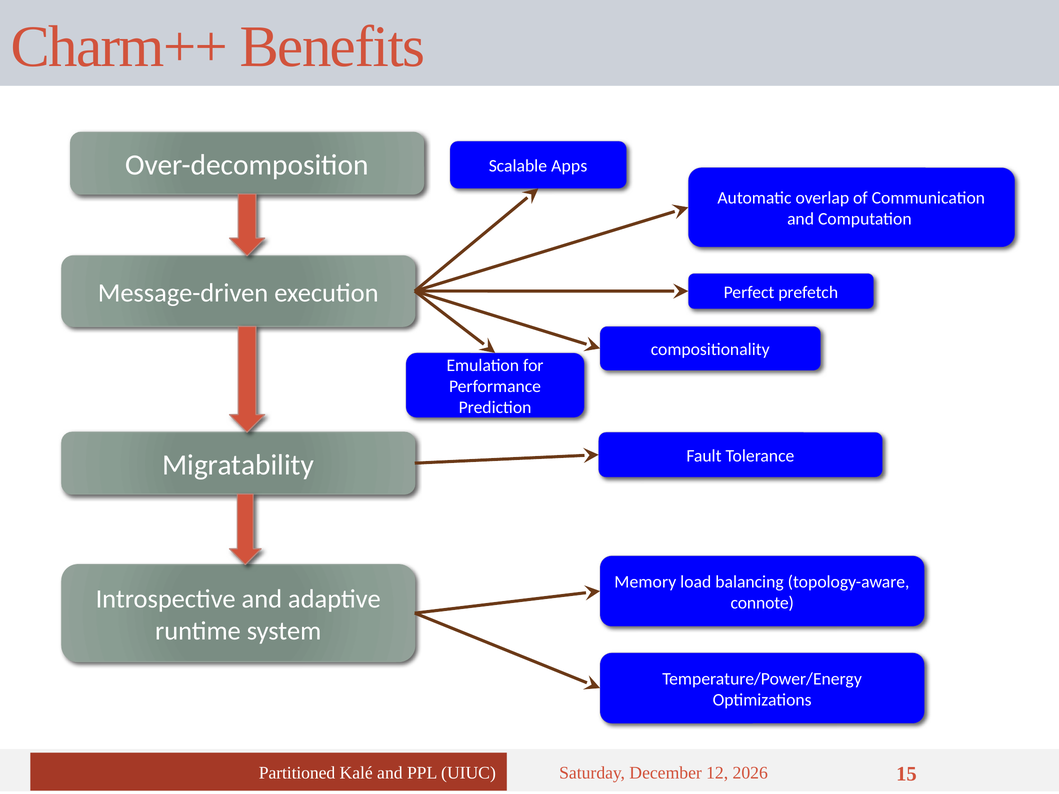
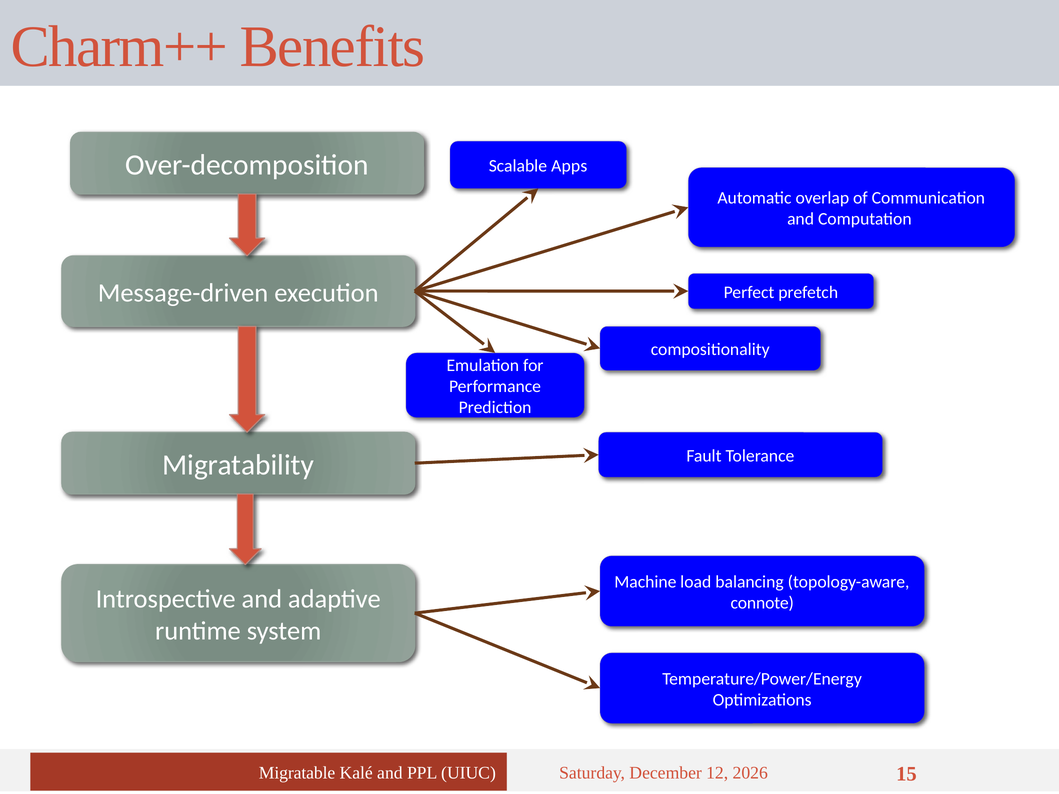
Memory: Memory -> Machine
Partitioned: Partitioned -> Migratable
